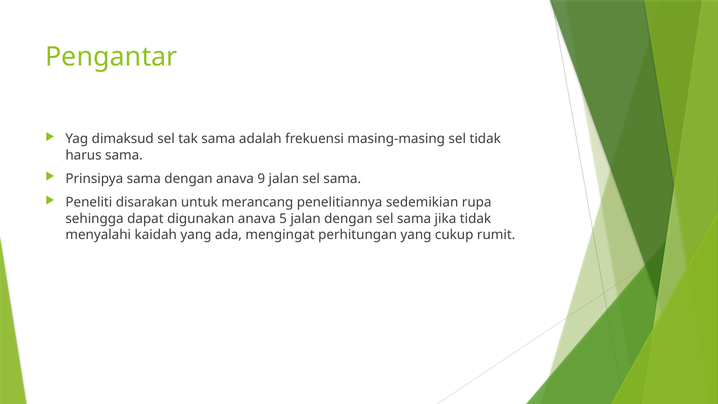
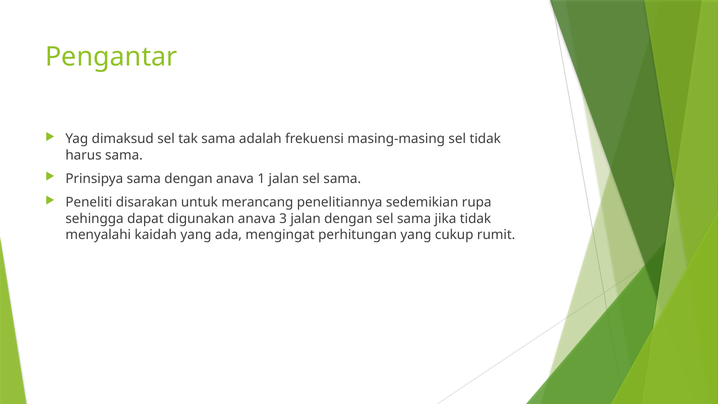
9: 9 -> 1
5: 5 -> 3
